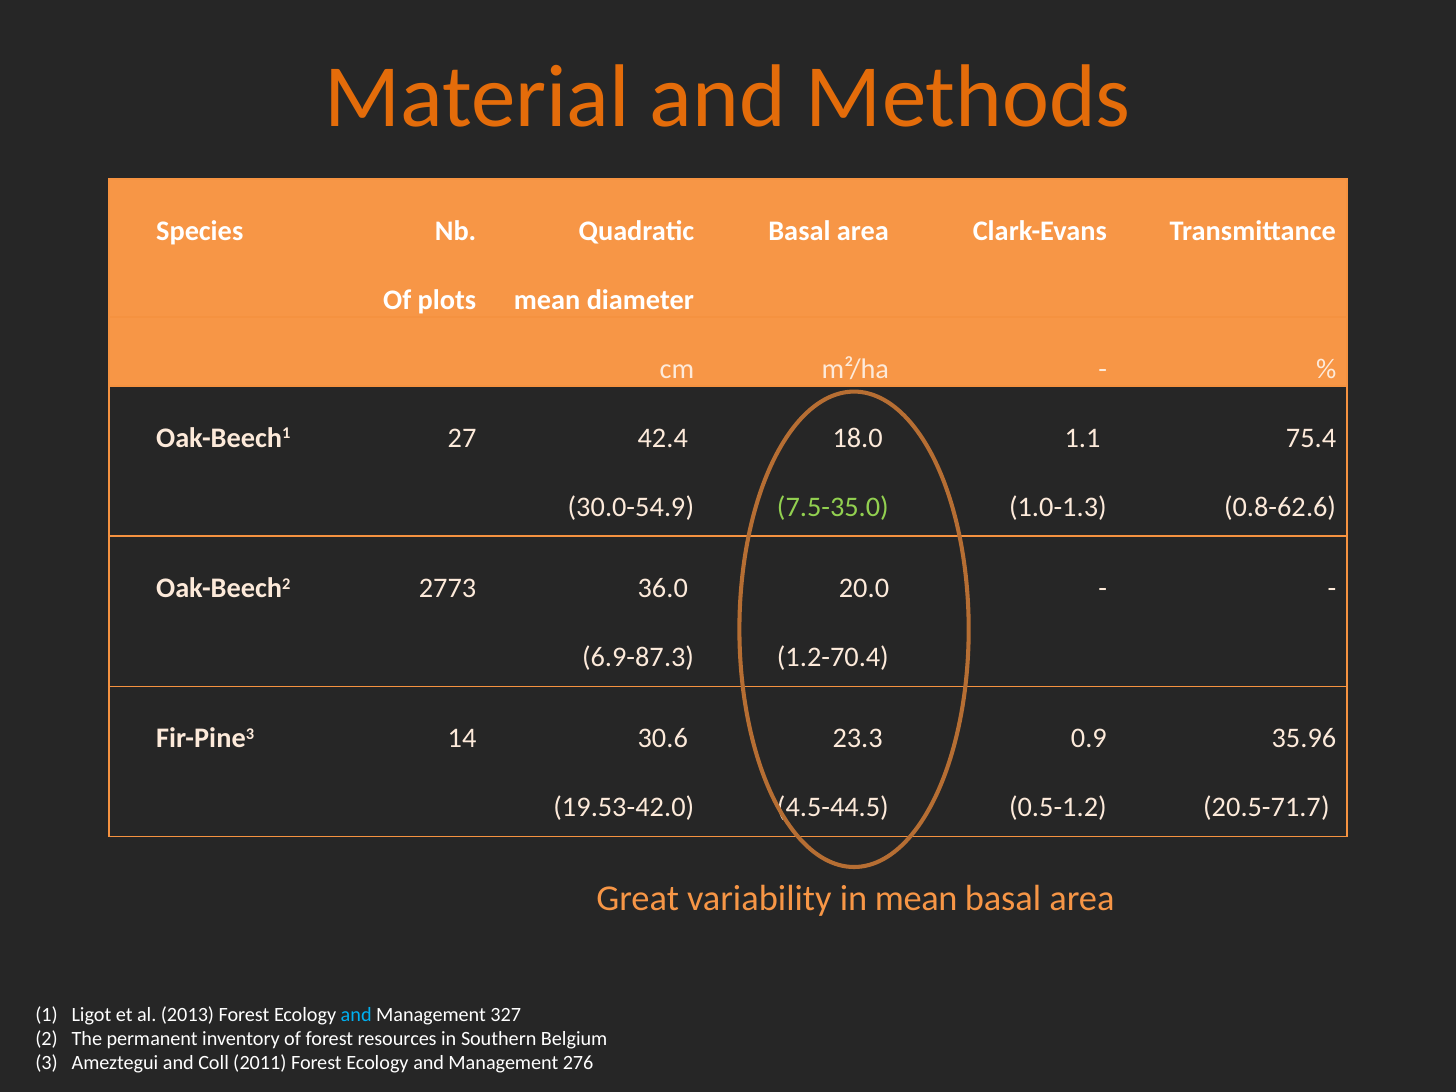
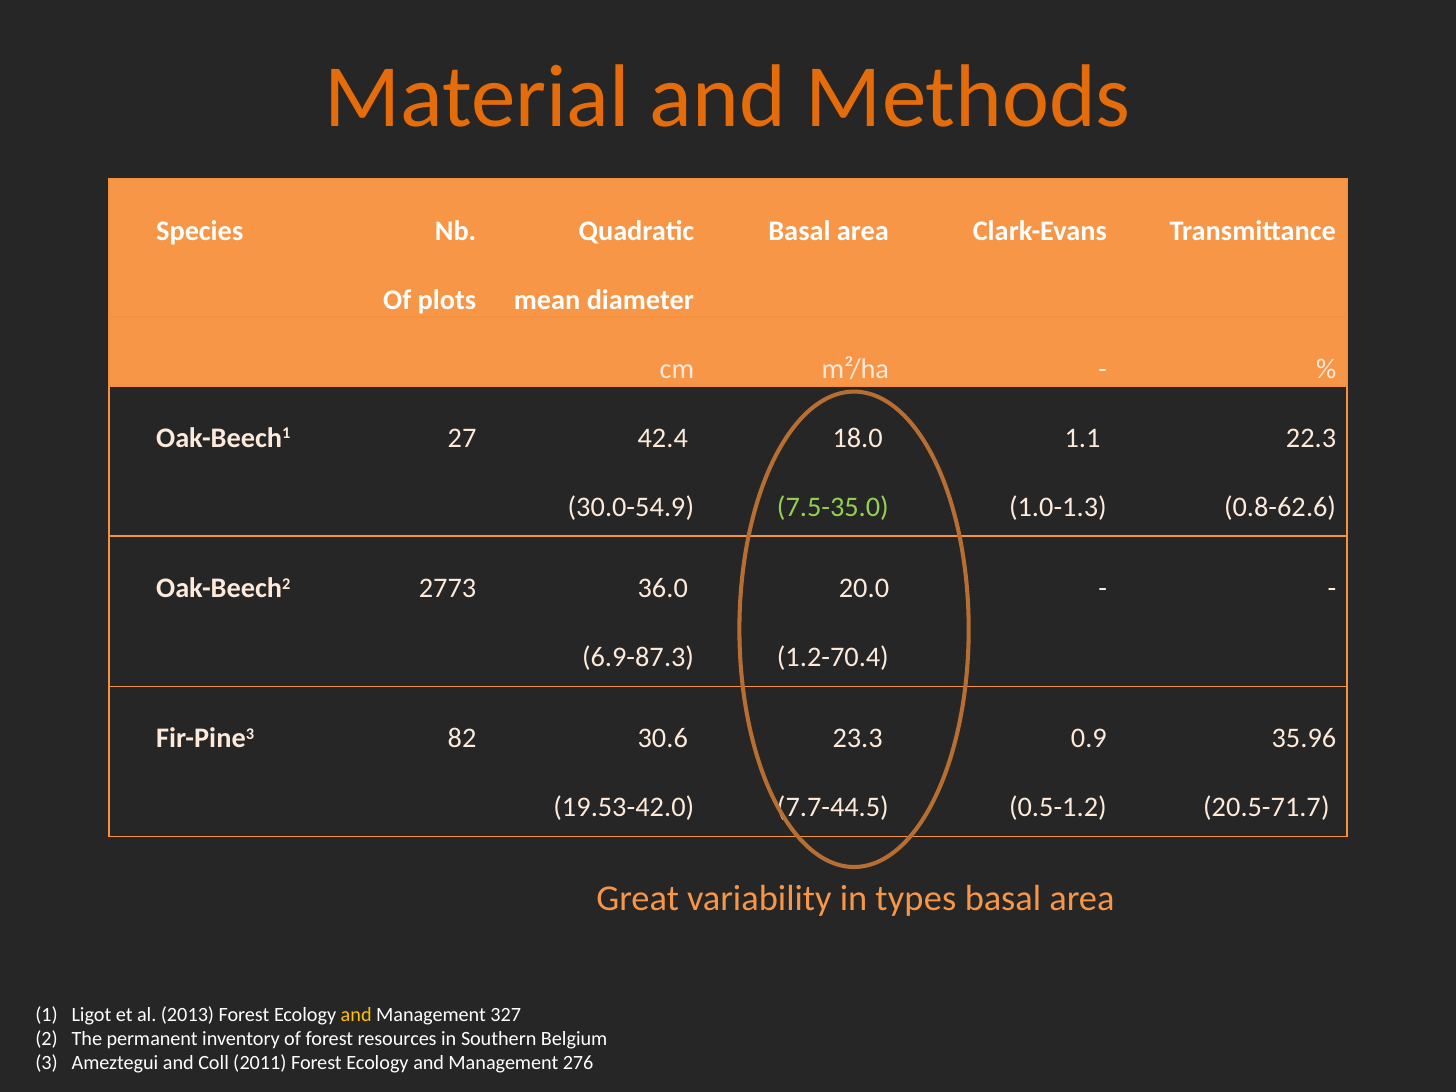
75.4: 75.4 -> 22.3
14: 14 -> 82
4.5-44.5: 4.5-44.5 -> 7.7-44.5
in mean: mean -> types
and at (356, 1014) colour: light blue -> yellow
